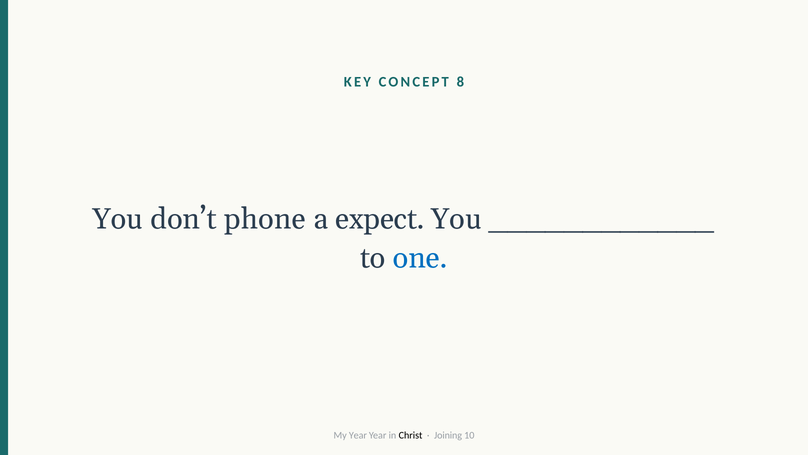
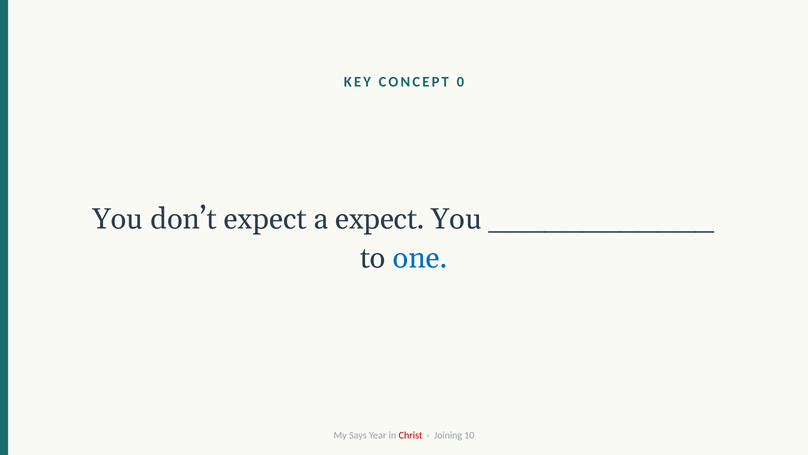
8: 8 -> 0
don’t phone: phone -> expect
My Year: Year -> Says
Christ colour: black -> red
